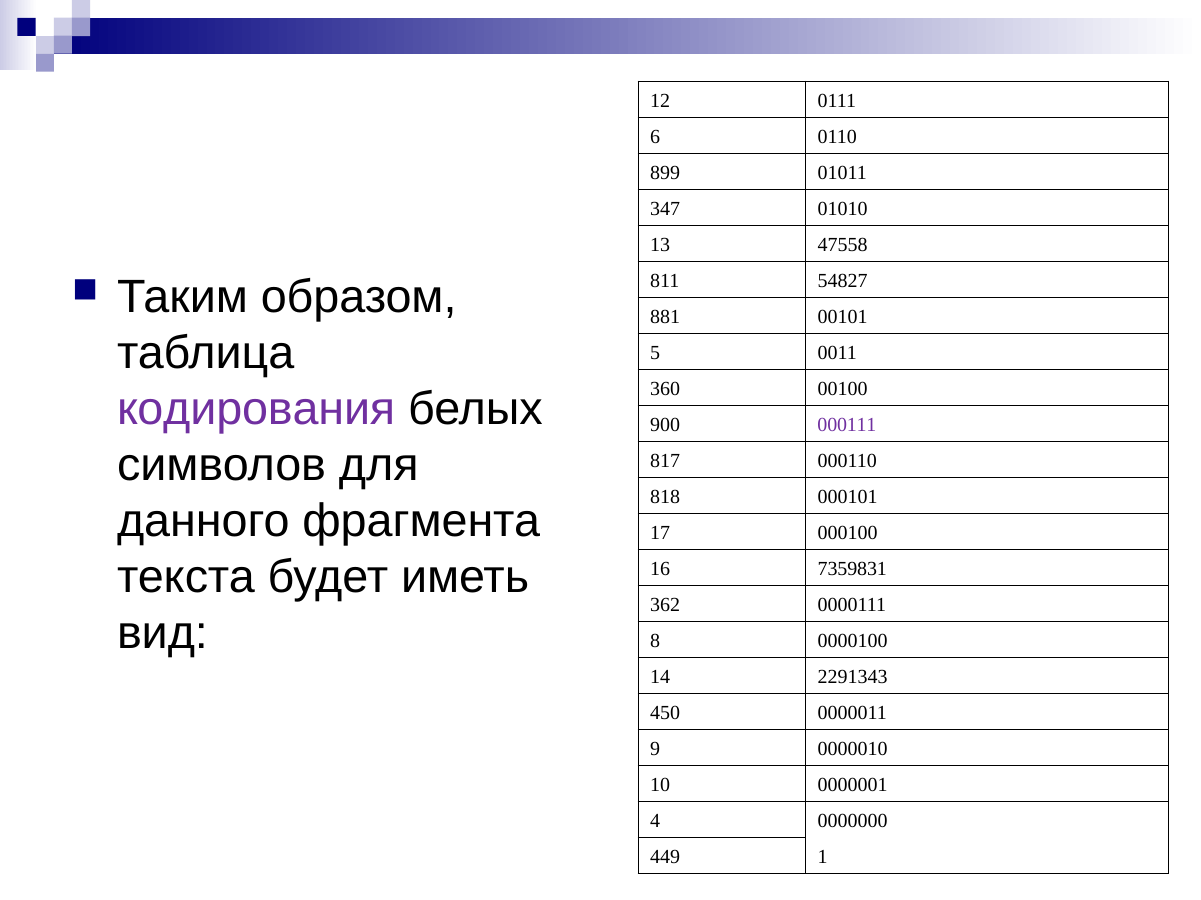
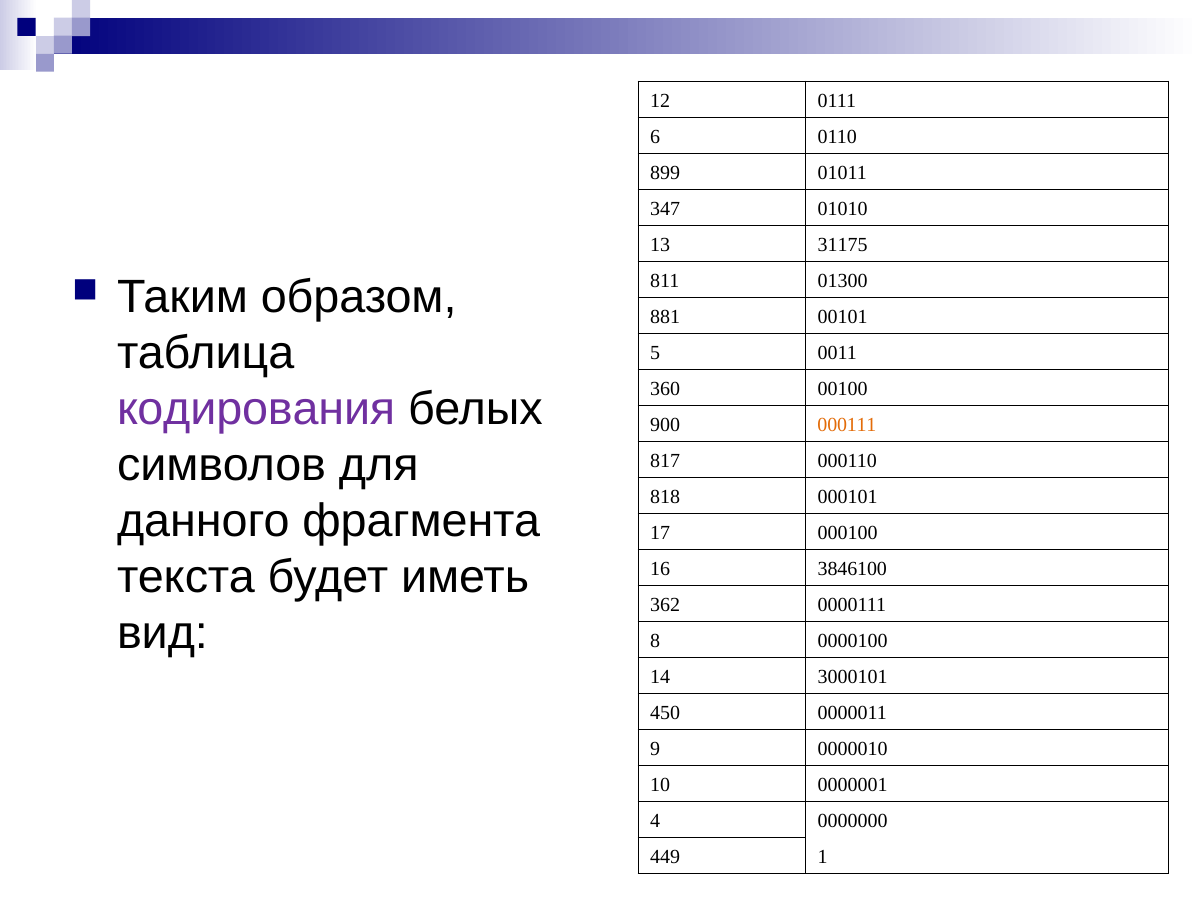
47558: 47558 -> 31175
54827: 54827 -> 01300
000111 colour: purple -> orange
7359831: 7359831 -> 3846100
2291343: 2291343 -> 3000101
